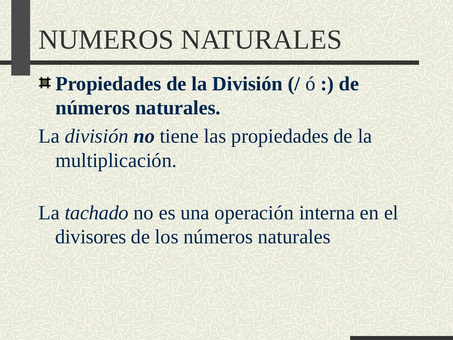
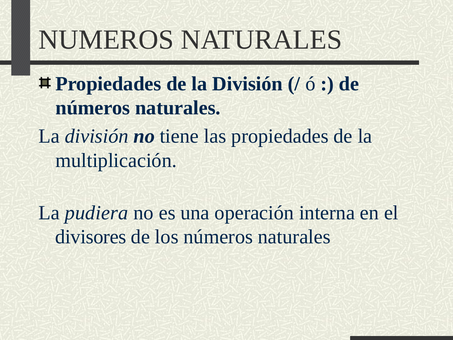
tachado: tachado -> pudiera
